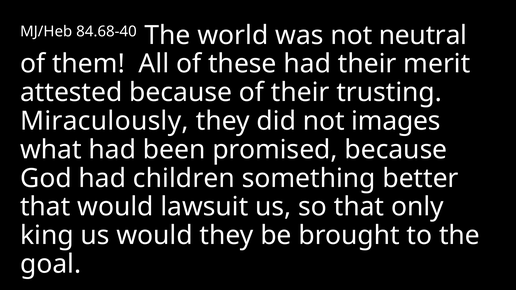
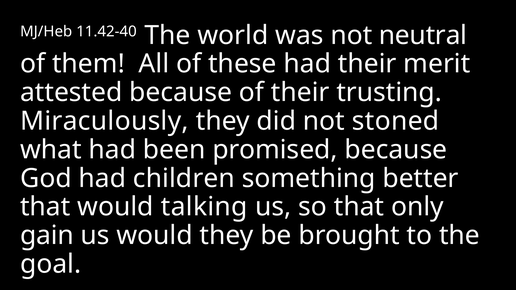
84.68-40: 84.68-40 -> 11.42-40
images: images -> stoned
lawsuit: lawsuit -> talking
king: king -> gain
